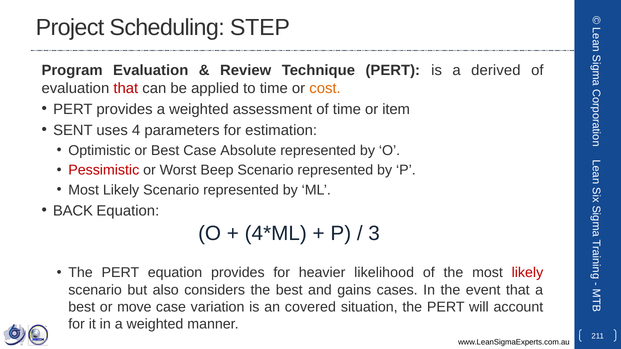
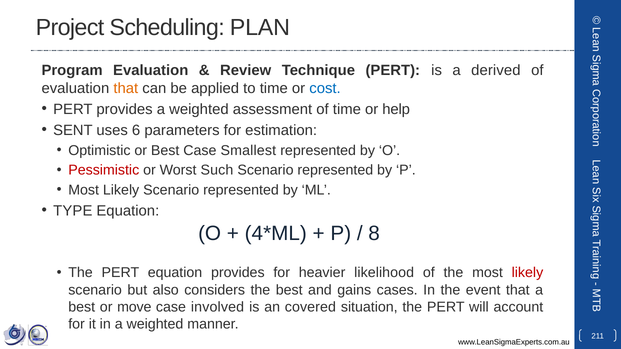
STEP: STEP -> PLAN
that at (126, 88) colour: red -> orange
cost colour: orange -> blue
item: item -> help
4: 4 -> 6
Absolute: Absolute -> Smallest
Beep: Beep -> Such
BACK: BACK -> TYPE
3: 3 -> 8
variation: variation -> involved
